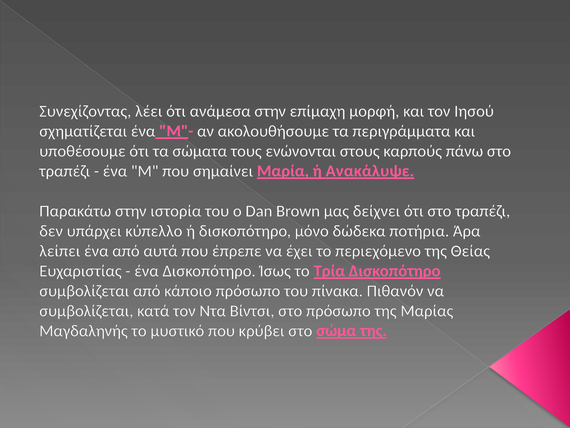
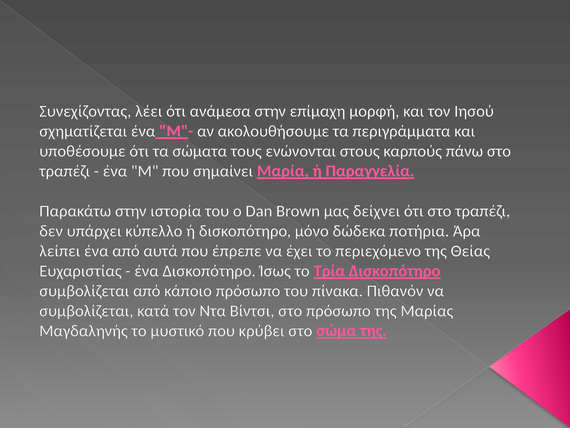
Ανακάλυψε: Ανακάλυψε -> Παραγγελία
